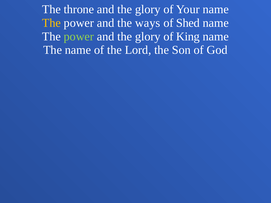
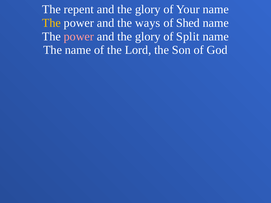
throne: throne -> repent
power at (79, 37) colour: light green -> pink
King: King -> Split
